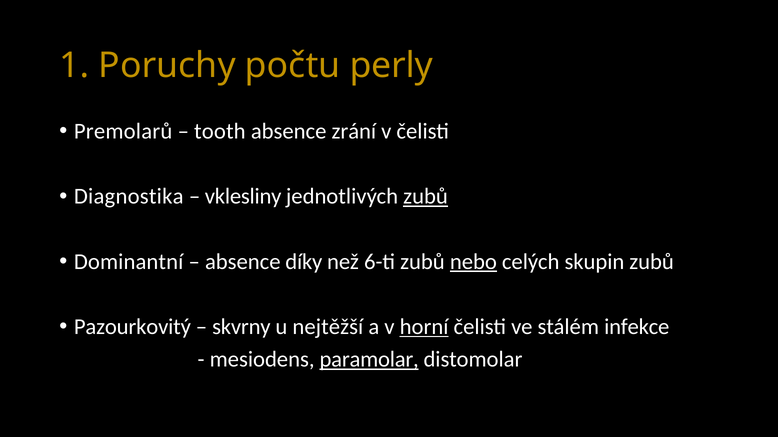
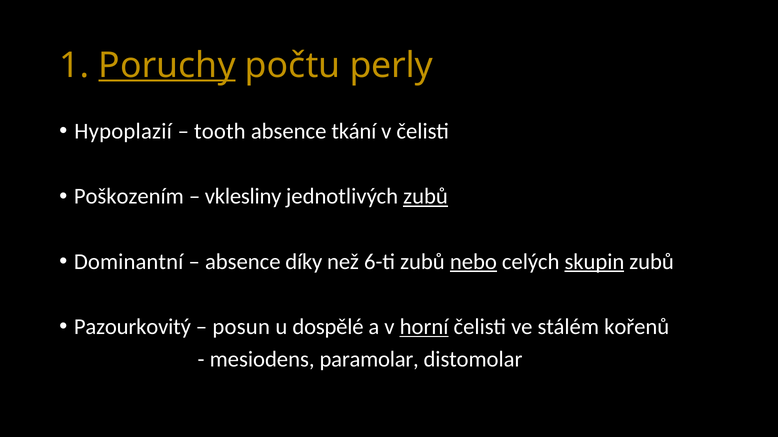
Poruchy underline: none -> present
Premolarů: Premolarů -> Hypoplazií
zrání: zrání -> tkání
Diagnostika: Diagnostika -> Poškozením
skupin underline: none -> present
skvrny: skvrny -> posun
nejtěžší: nejtěžší -> dospělé
infekce: infekce -> kořenů
paramolar underline: present -> none
